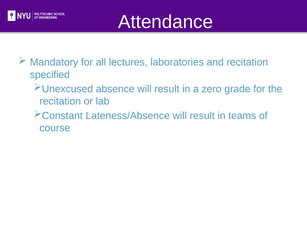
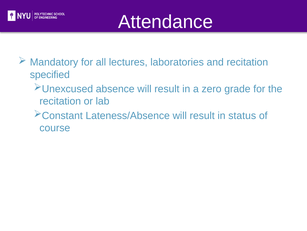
teams: teams -> status
